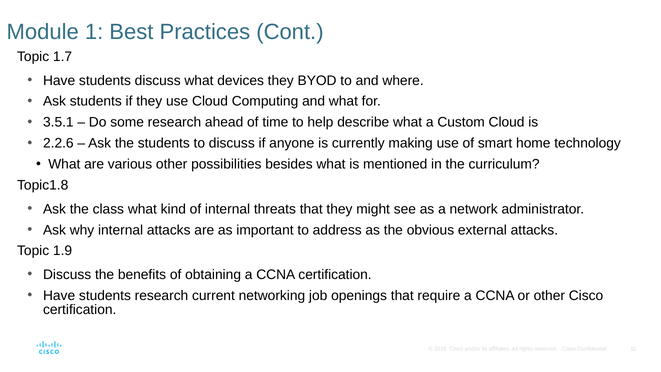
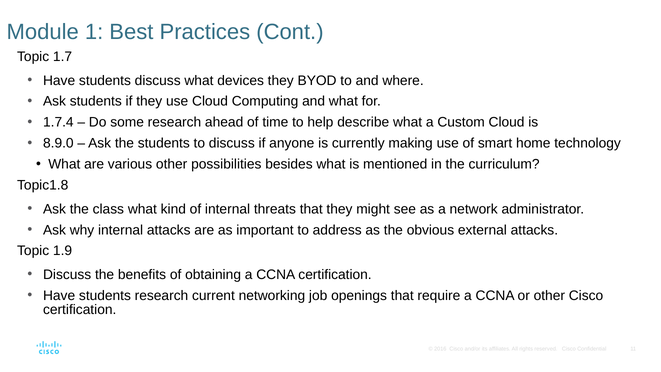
3.5.1: 3.5.1 -> 1.7.4
2.2.6: 2.2.6 -> 8.9.0
